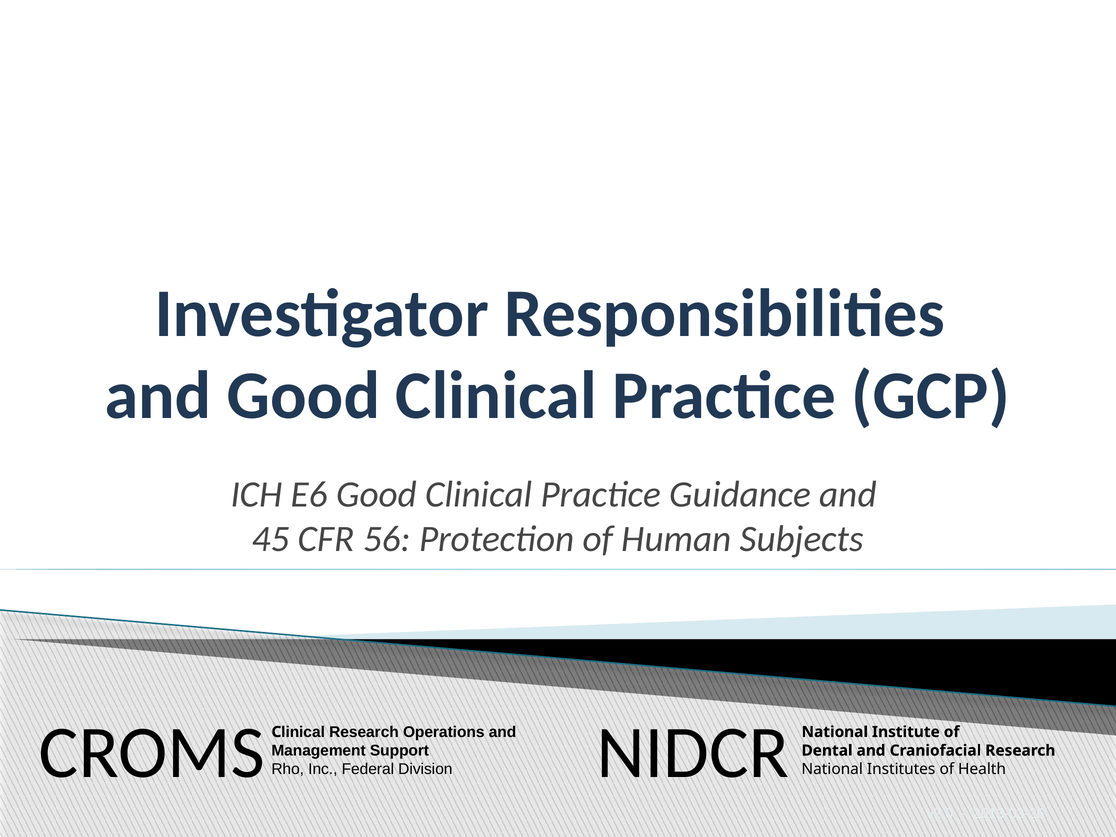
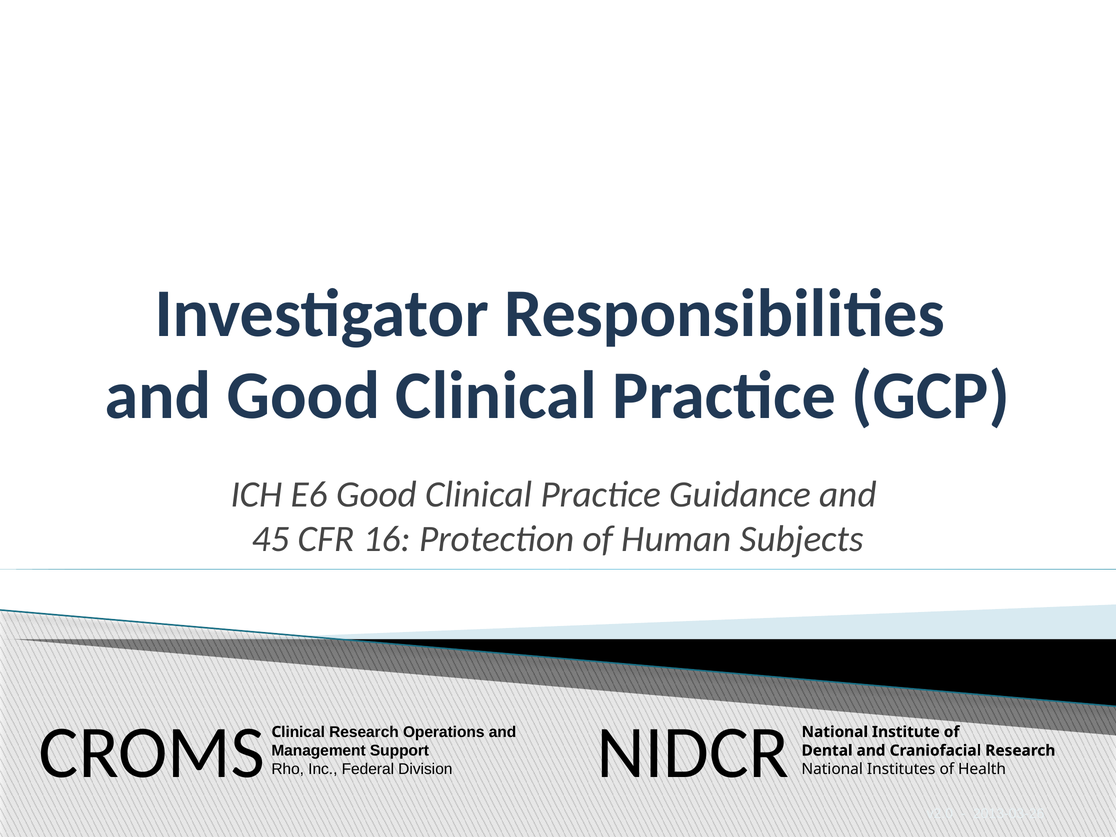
56: 56 -> 16
